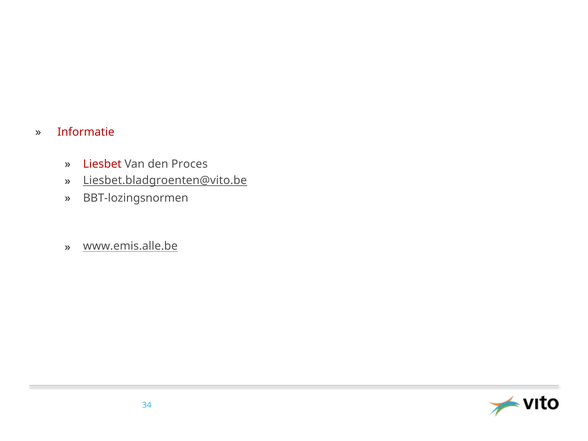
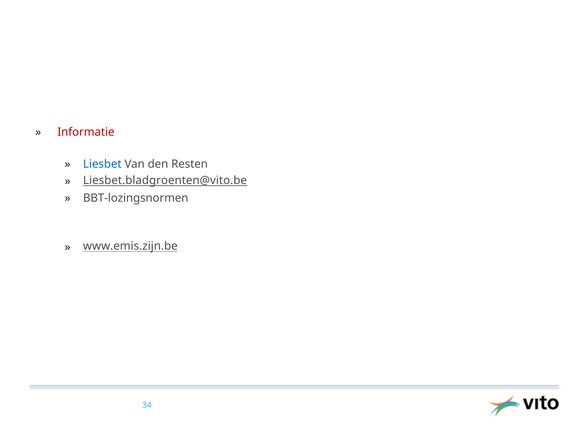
Liesbet colour: red -> blue
Proces: Proces -> Resten
www.emis.alle.be: www.emis.alle.be -> www.emis.zijn.be
